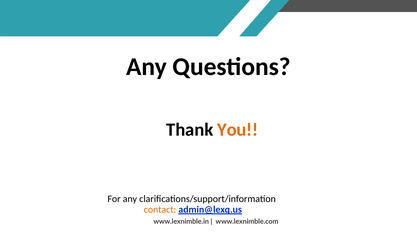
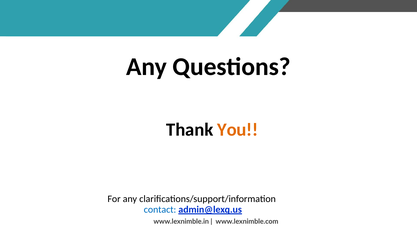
contact colour: orange -> blue
